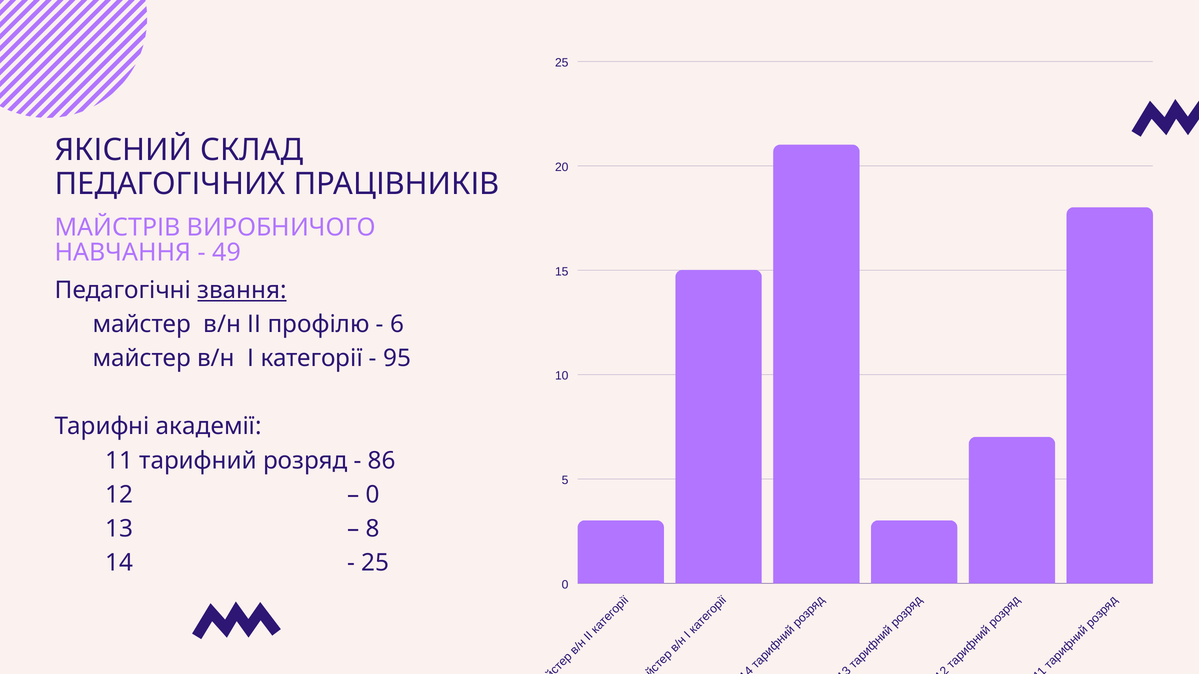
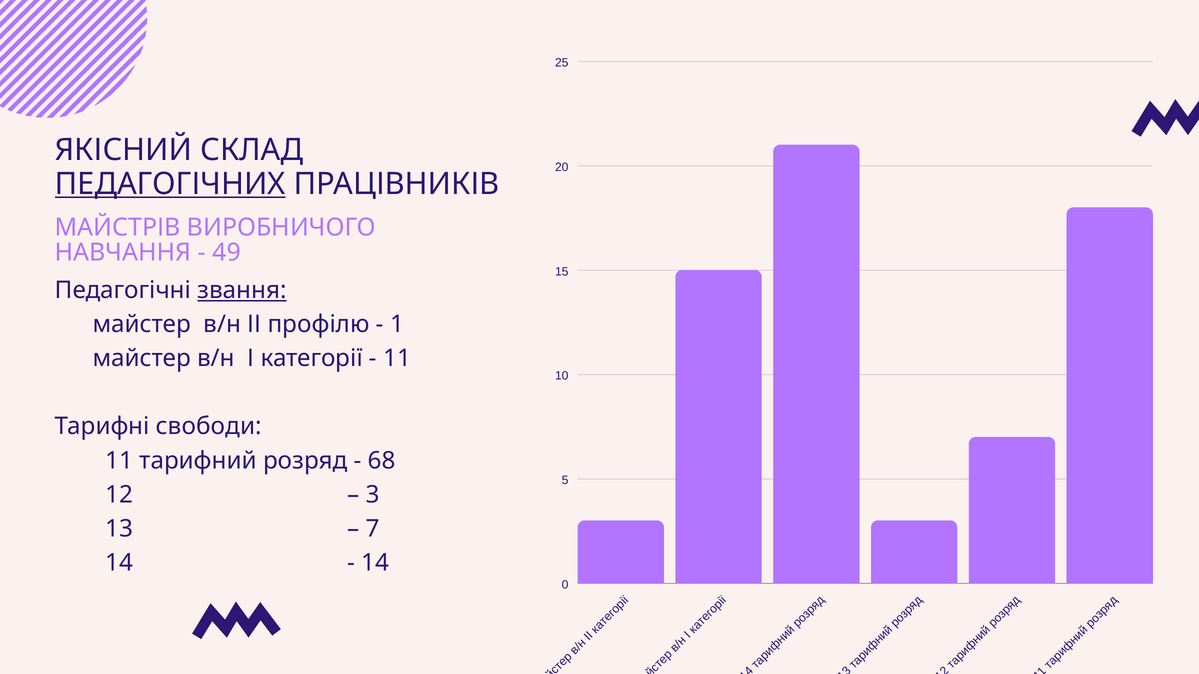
ПЕДАГОГІЧНИХ underline: none -> present
6 at (397, 325): 6 -> 1
95 at (397, 359): 95 -> 11
академії: академії -> свободи
86: 86 -> 68
0 at (373, 495): 0 -> 3
8: 8 -> 7
25 at (375, 563): 25 -> 14
